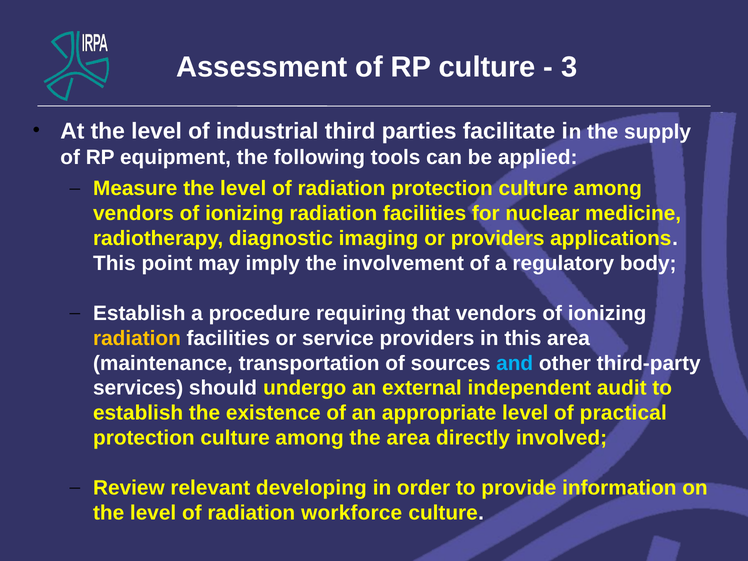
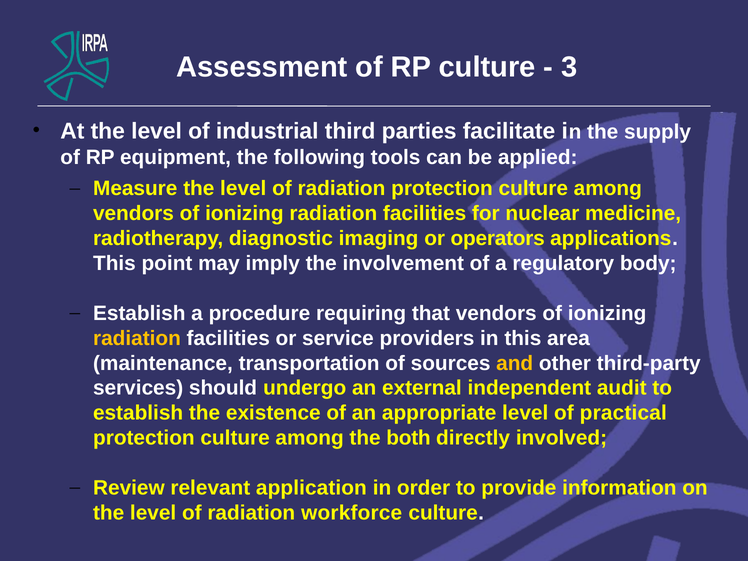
or providers: providers -> operators
and colour: light blue -> yellow
the area: area -> both
developing: developing -> application
